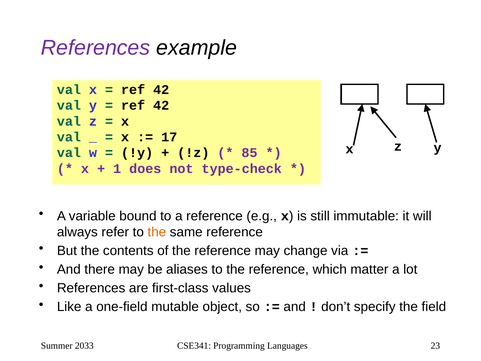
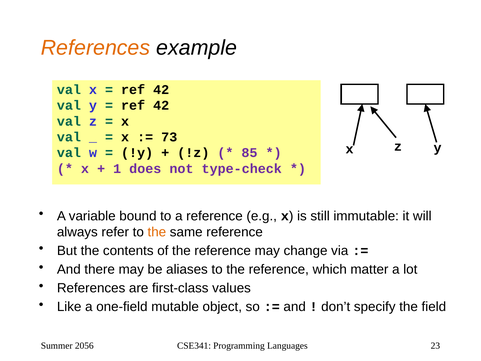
References at (96, 48) colour: purple -> orange
17: 17 -> 73
2033: 2033 -> 2056
